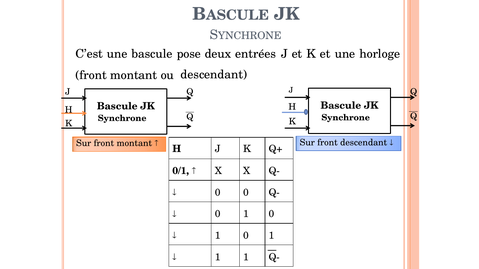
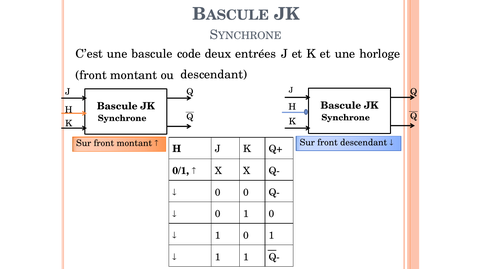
pose: pose -> code
